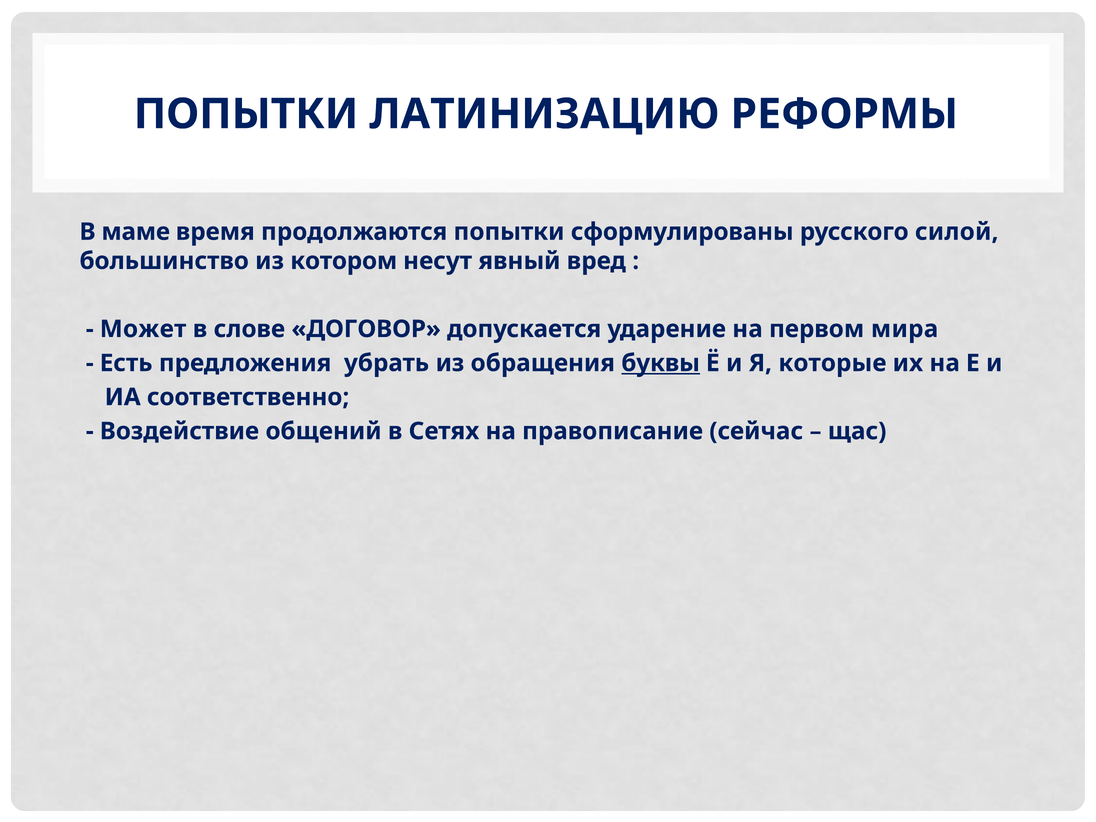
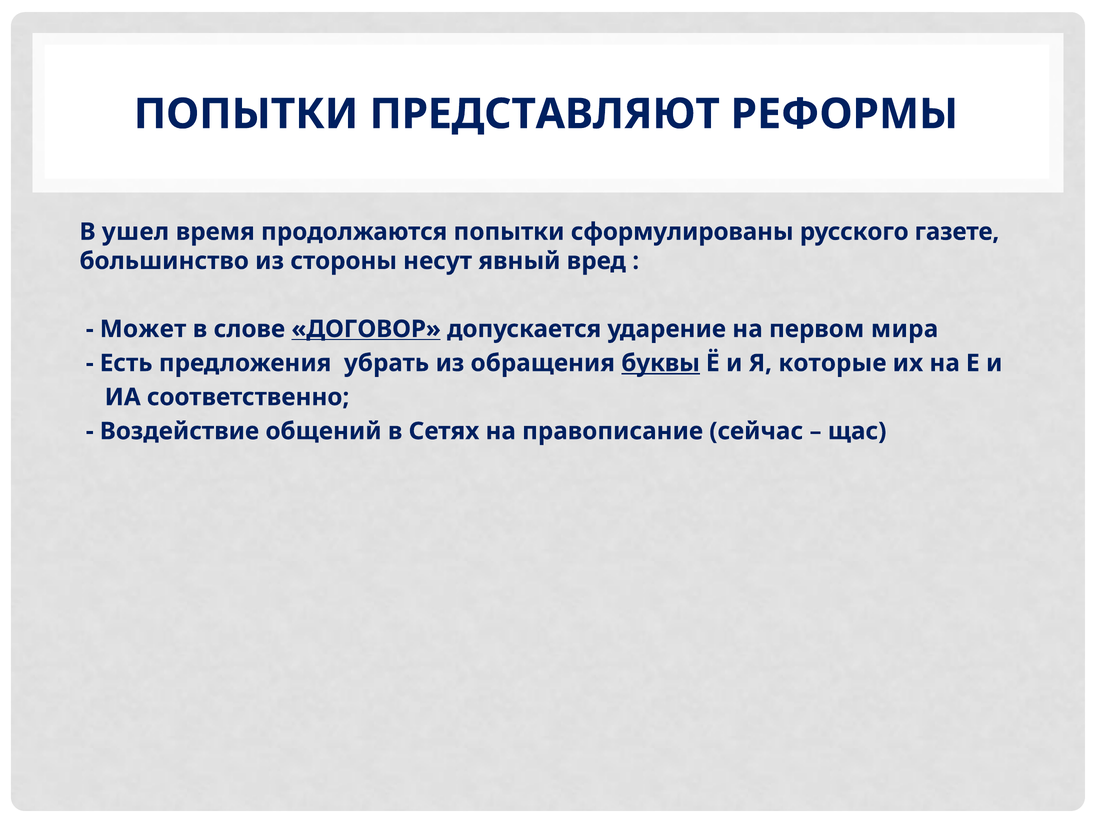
ЛАТИНИЗАЦИЮ: ЛАТИНИЗАЦИЮ -> ПРЕДСТАВЛЯЮТ
маме: маме -> ушел
силой: силой -> газете
котором: котором -> стороны
ДОГОВОР underline: none -> present
